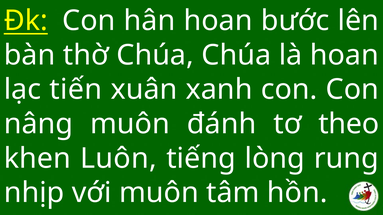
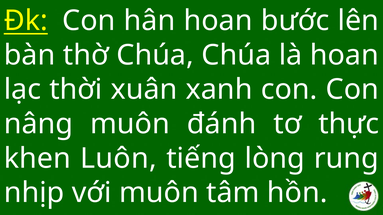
tiến: tiến -> thời
theo: theo -> thực
